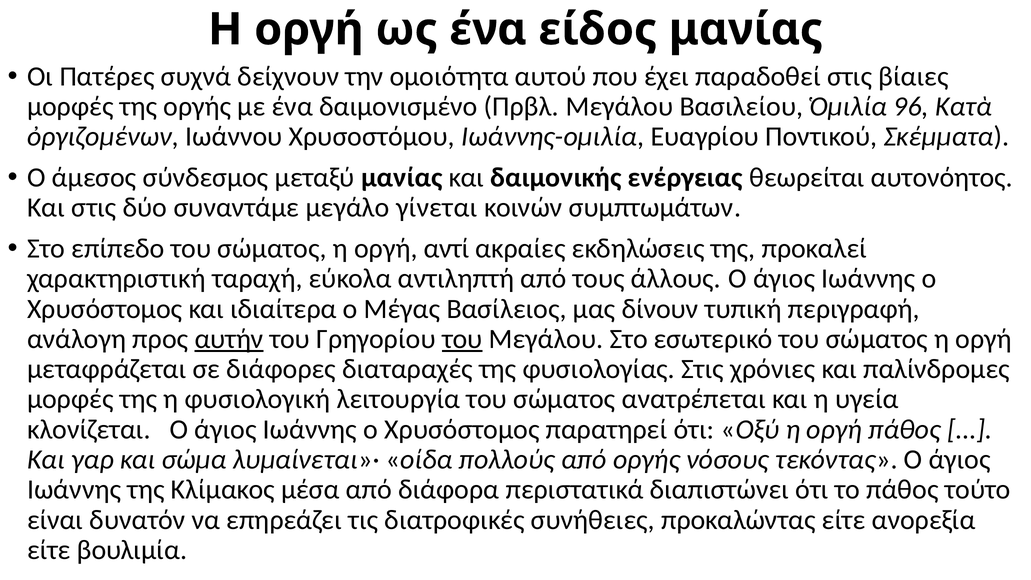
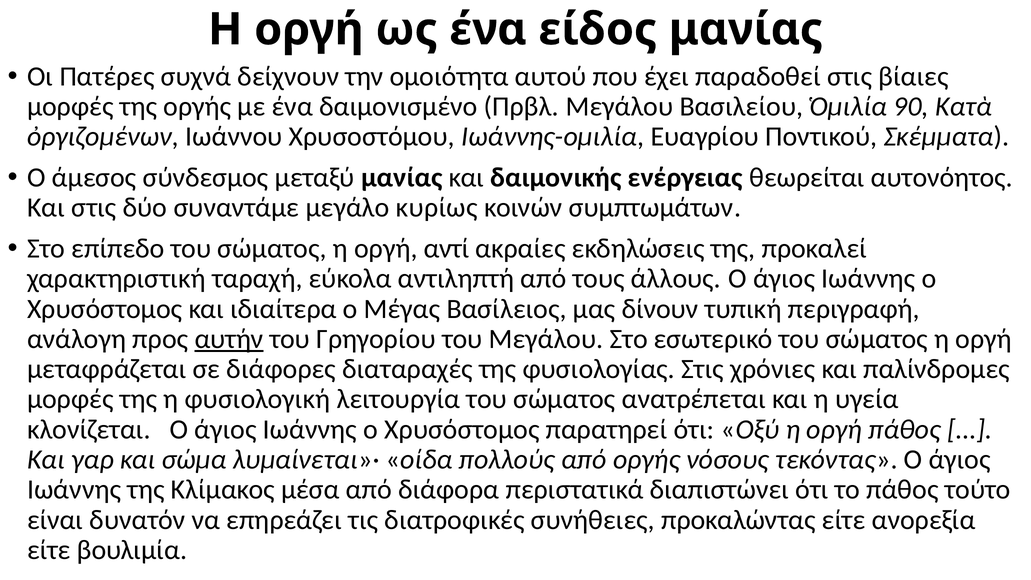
96: 96 -> 90
γίνεται: γίνεται -> κυρίως
του at (462, 339) underline: present -> none
